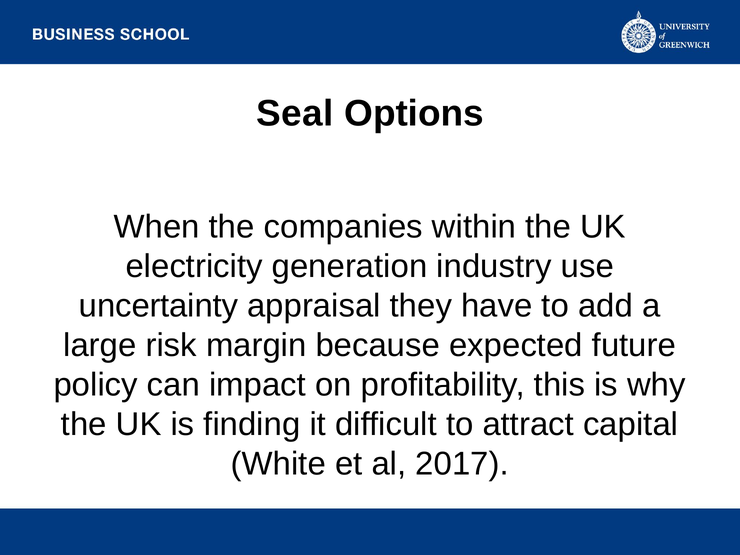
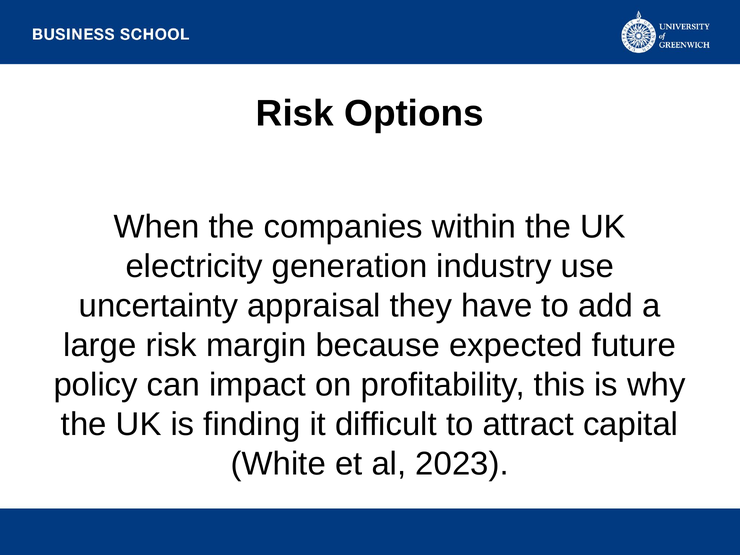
Seal at (295, 114): Seal -> Risk
2017: 2017 -> 2023
